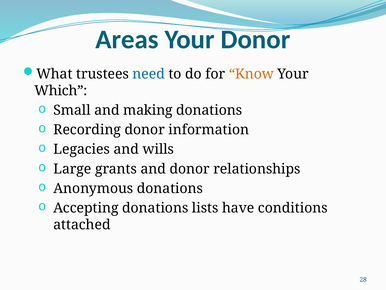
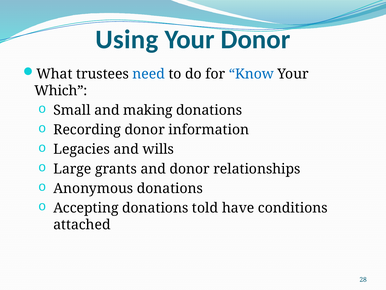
Areas: Areas -> Using
Know colour: orange -> blue
lists: lists -> told
